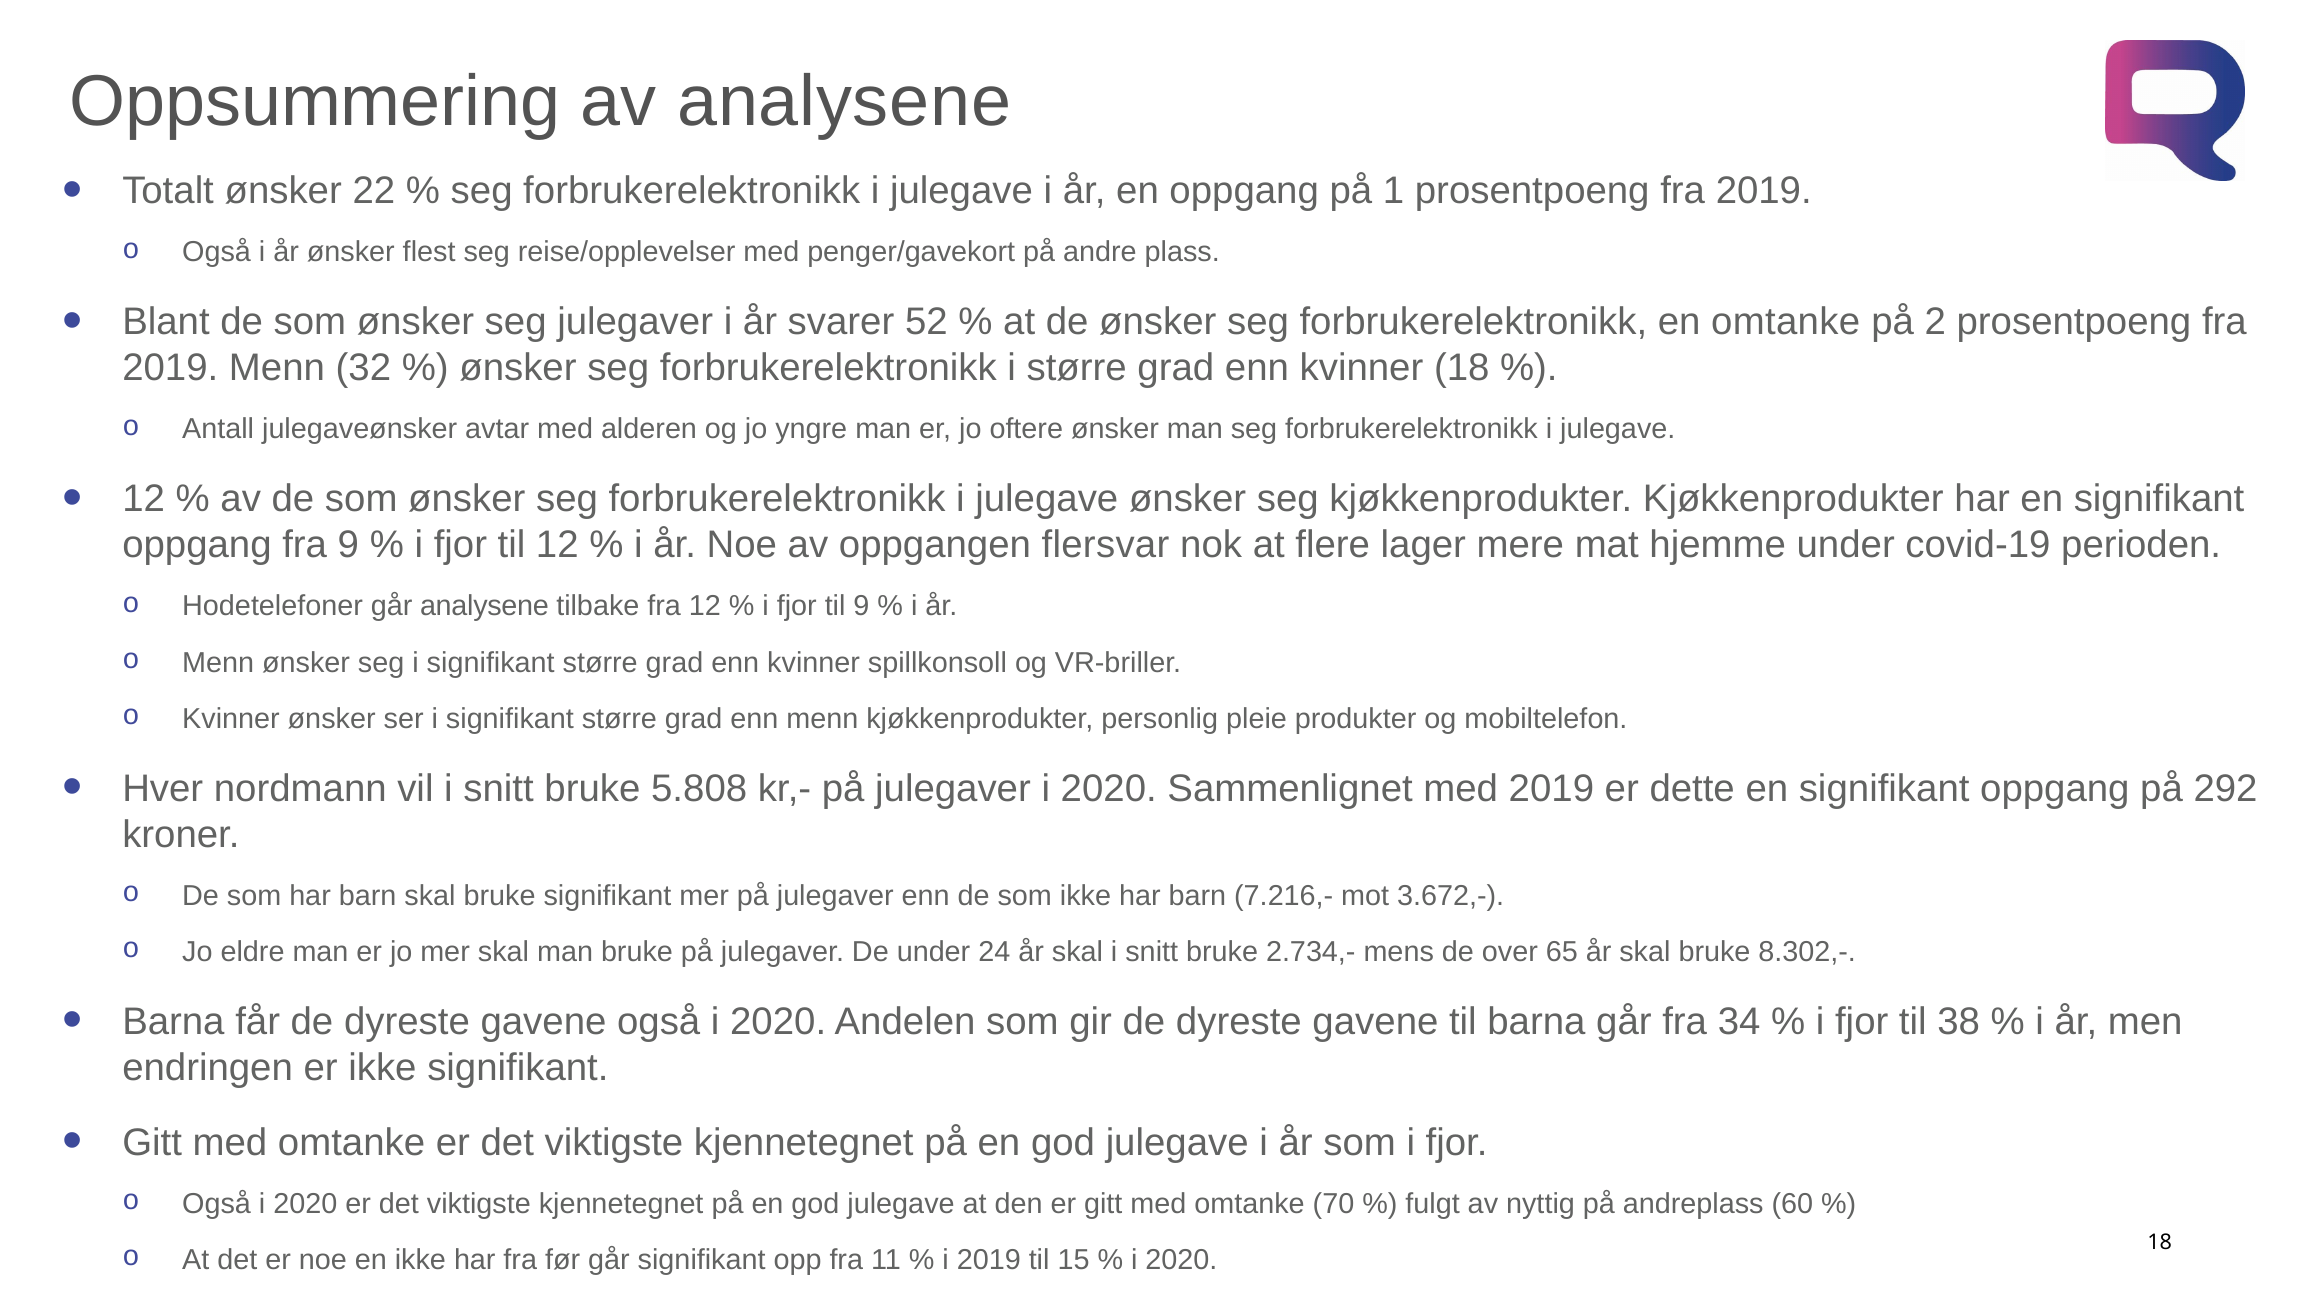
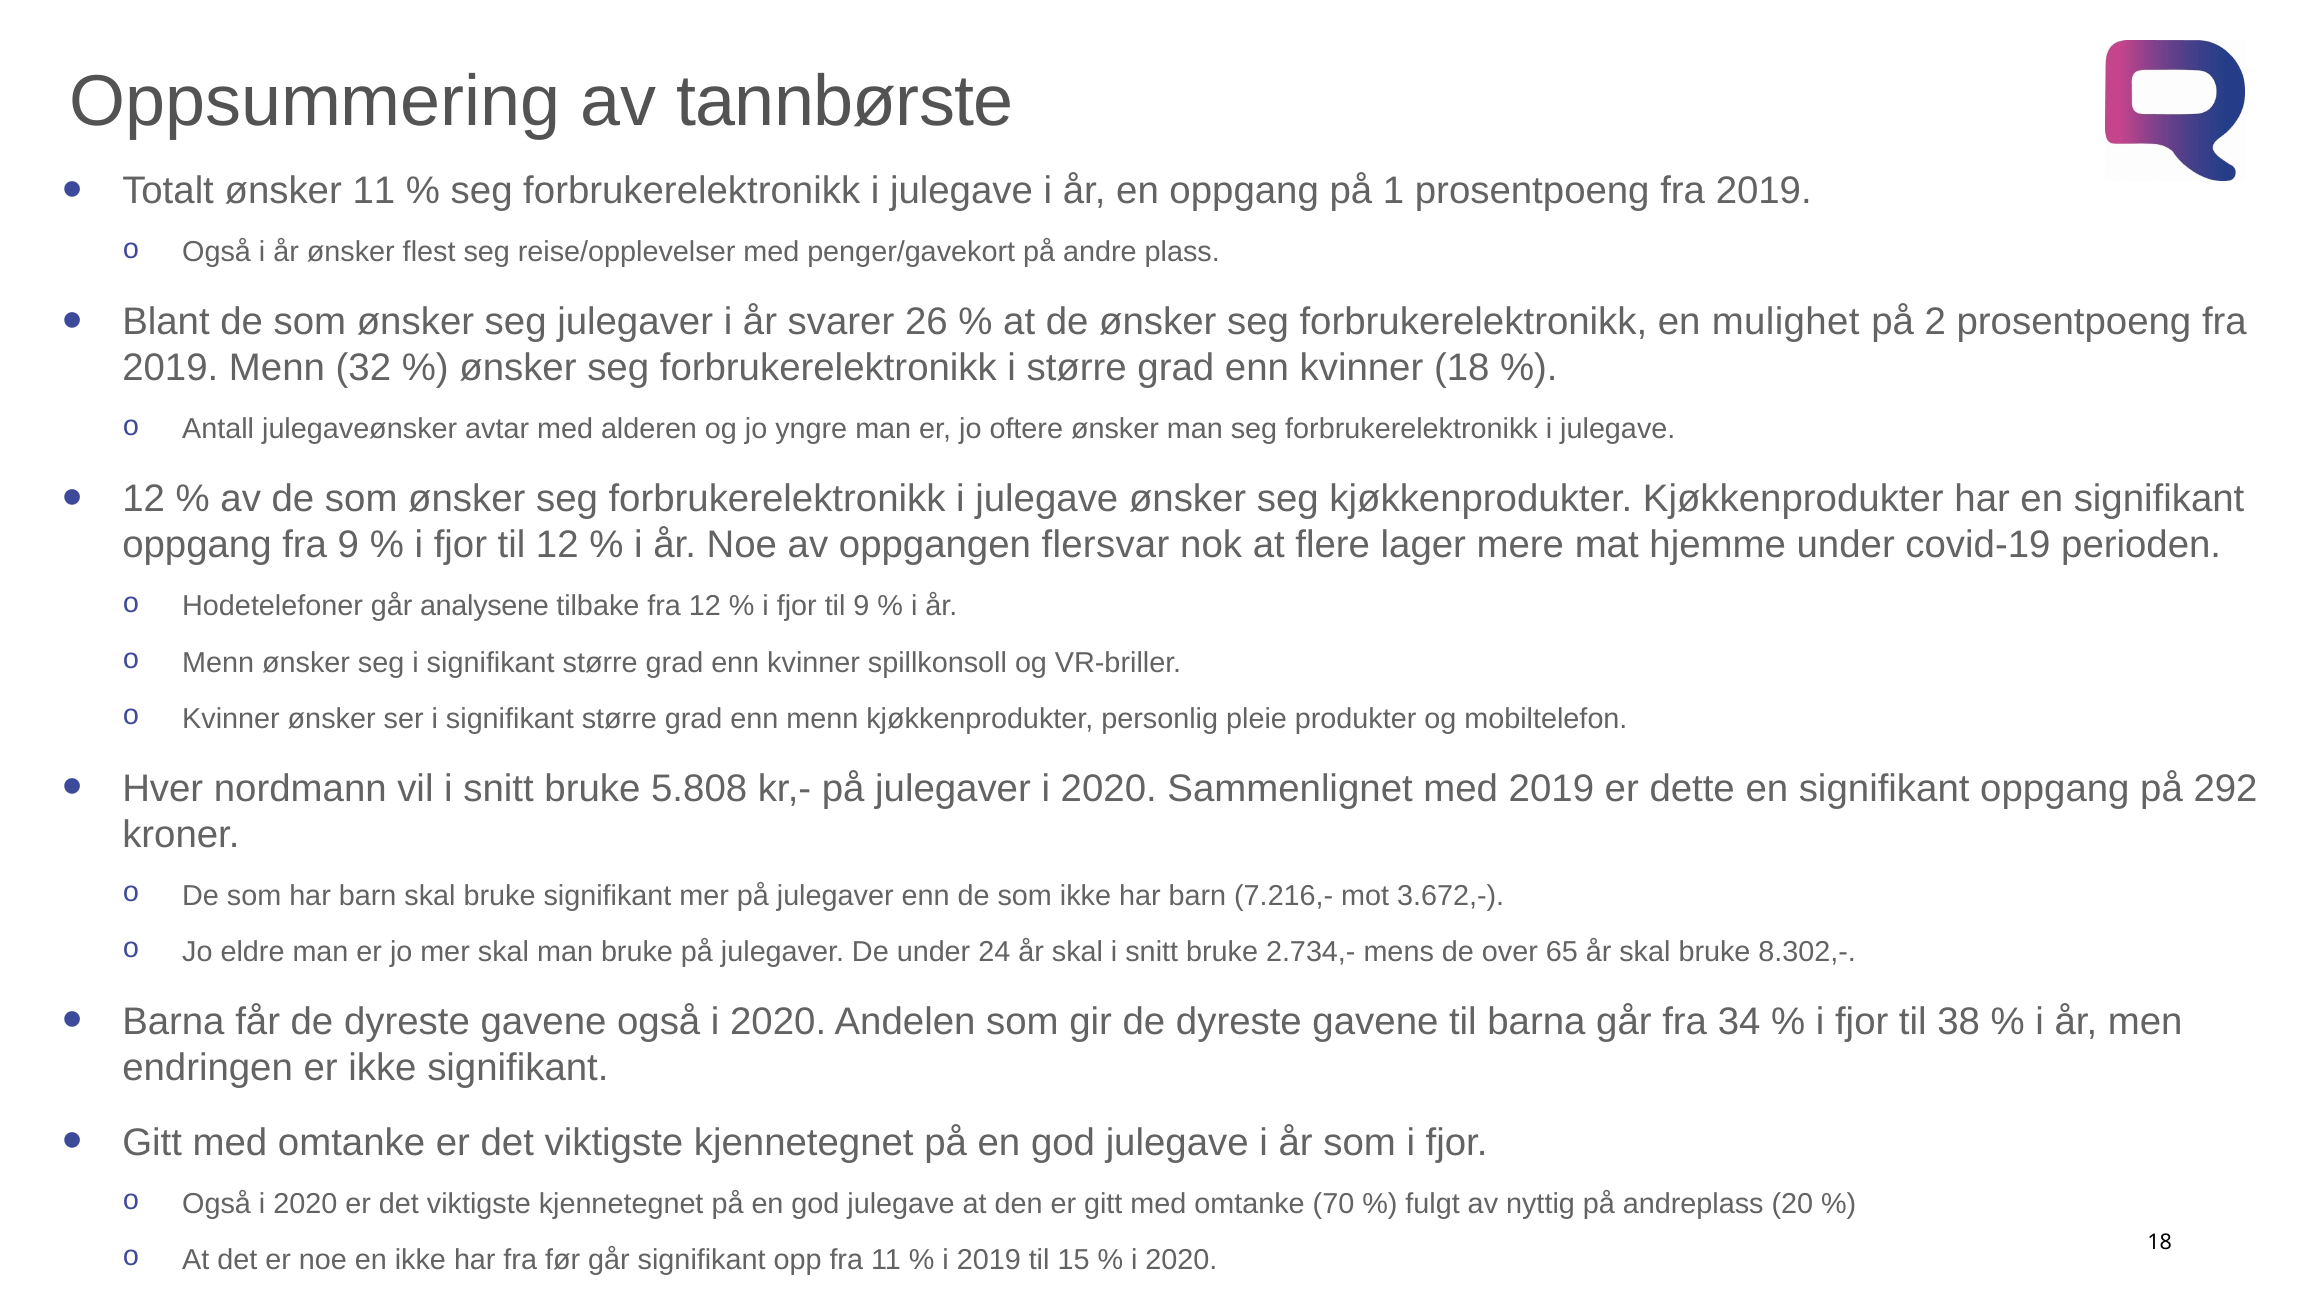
av analysene: analysene -> tannbørste
ønsker 22: 22 -> 11
52: 52 -> 26
en omtanke: omtanke -> mulighet
60: 60 -> 20
